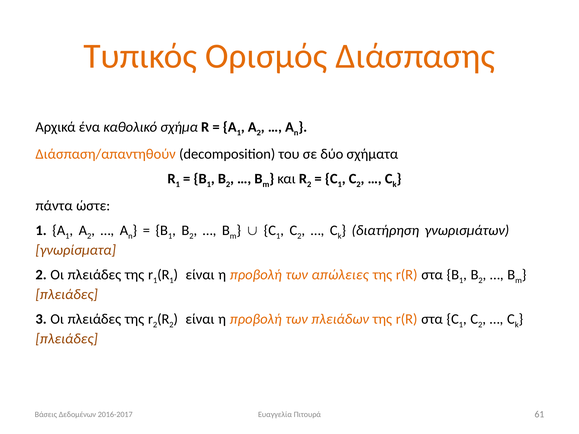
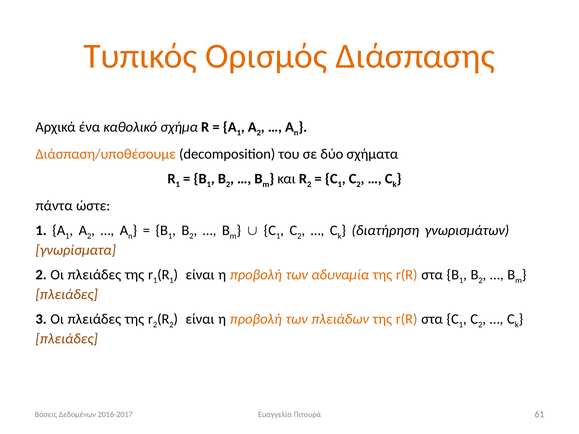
Διάσπαση/απαντηθούν: Διάσπαση/απαντηθούν -> Διάσπαση/υποθέσουμε
απώλειες: απώλειες -> αδυναμία
